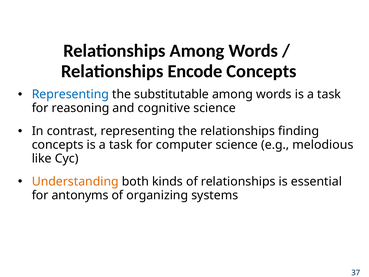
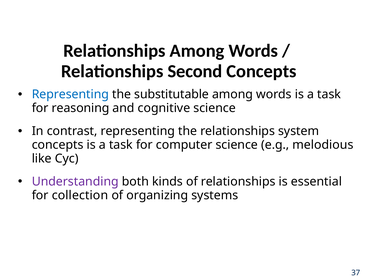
Encode: Encode -> Second
finding: finding -> system
Understanding colour: orange -> purple
antonyms: antonyms -> collection
